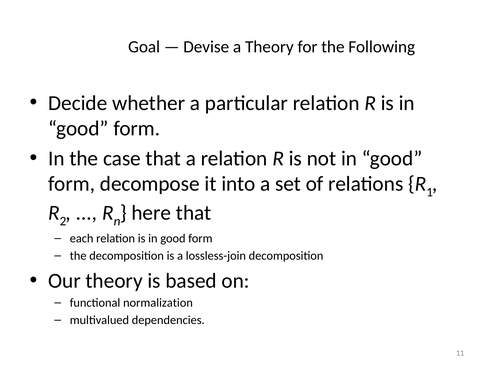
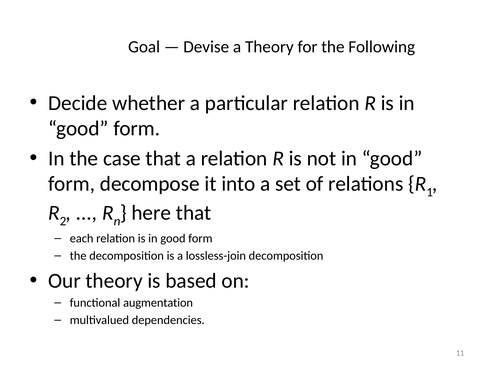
normalization: normalization -> augmentation
